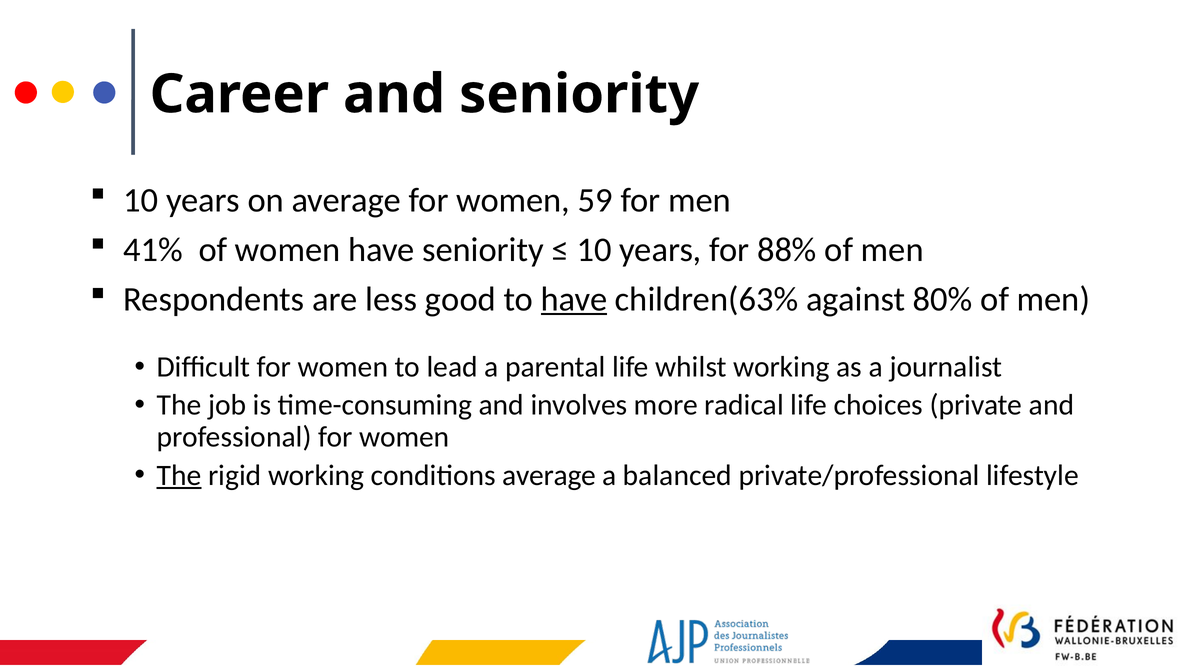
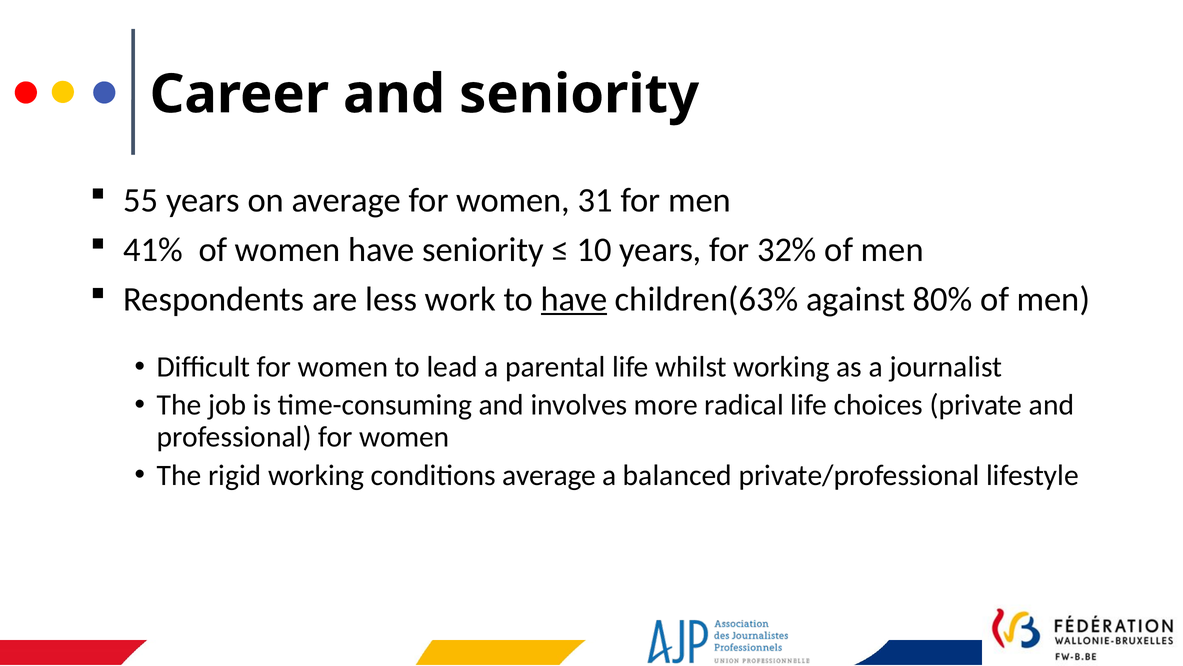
10 at (141, 200): 10 -> 55
59: 59 -> 31
88%: 88% -> 32%
good: good -> work
The at (179, 475) underline: present -> none
